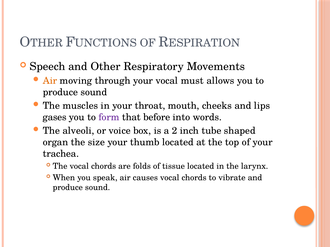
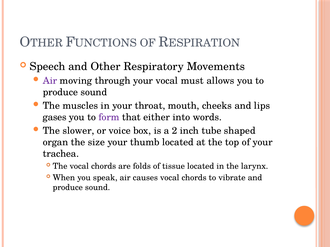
Air at (50, 81) colour: orange -> purple
before: before -> either
alveoli: alveoli -> slower
